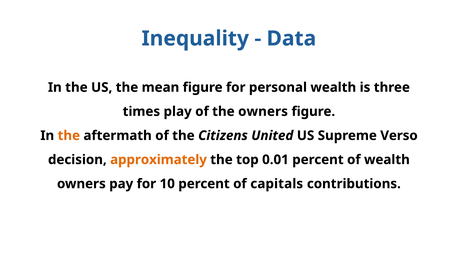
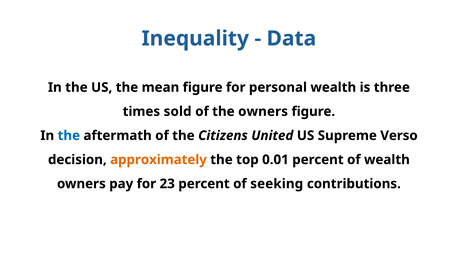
play: play -> sold
the at (69, 135) colour: orange -> blue
10: 10 -> 23
capitals: capitals -> seeking
